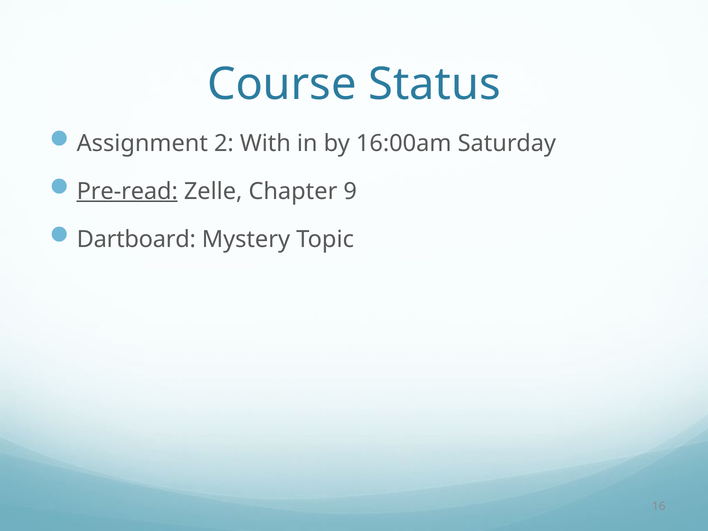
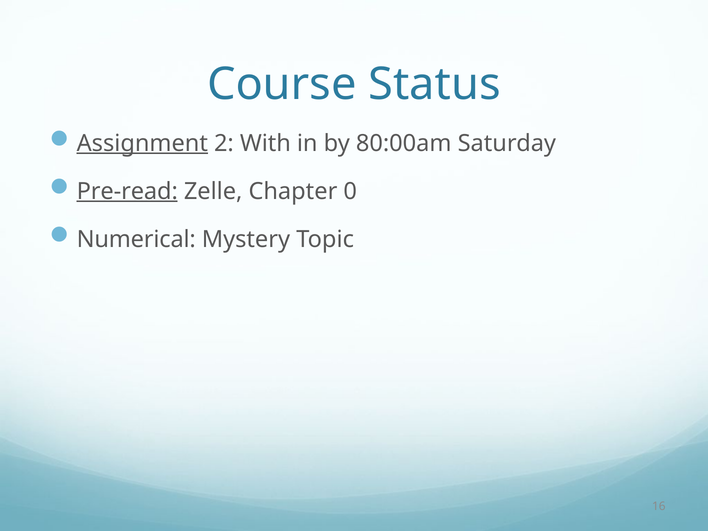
Assignment underline: none -> present
16:00am: 16:00am -> 80:00am
9: 9 -> 0
Dartboard: Dartboard -> Numerical
